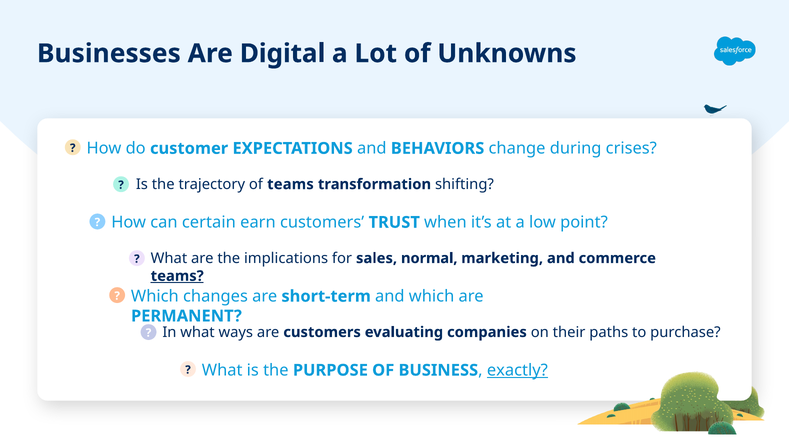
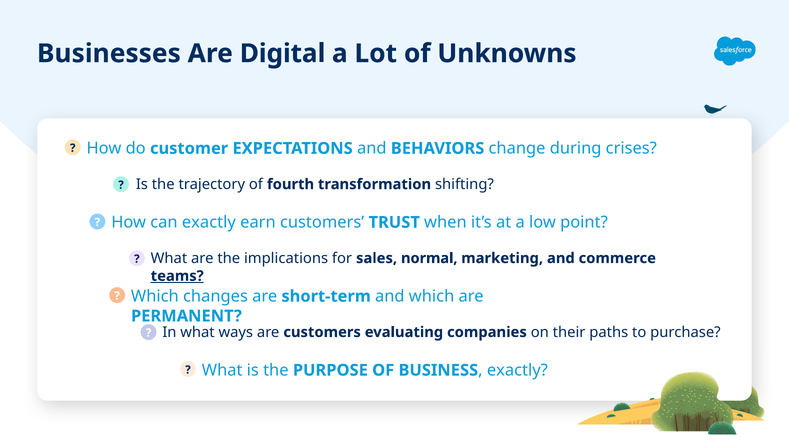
of teams: teams -> fourth
can certain: certain -> exactly
exactly at (517, 370) underline: present -> none
